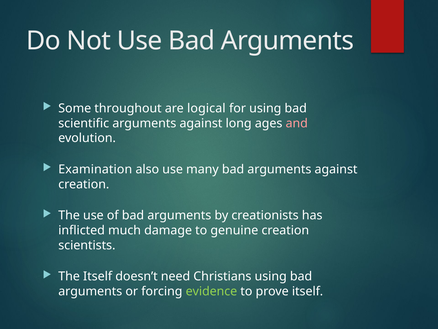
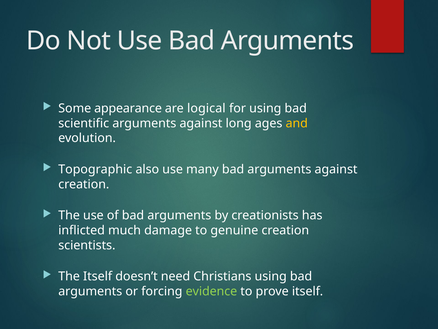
throughout: throughout -> appearance
and colour: pink -> yellow
Examination: Examination -> Topographic
